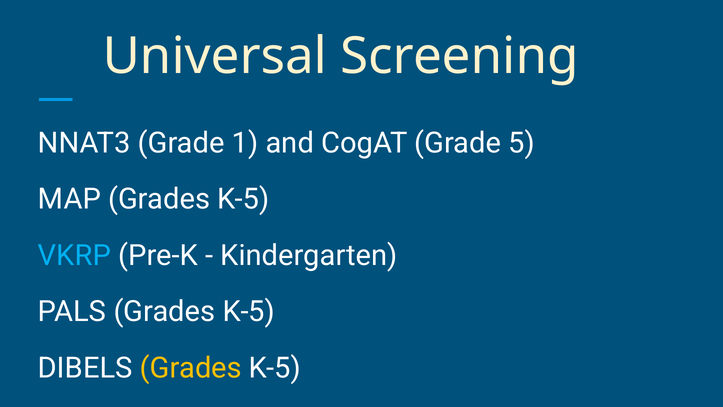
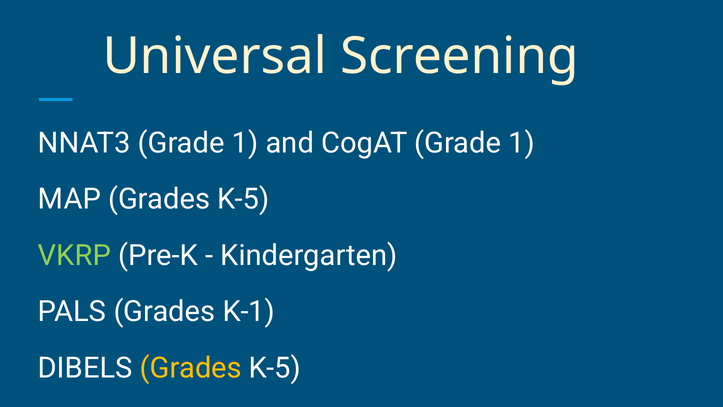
CogAT Grade 5: 5 -> 1
VKRP colour: light blue -> light green
PALS Grades K-5: K-5 -> K-1
